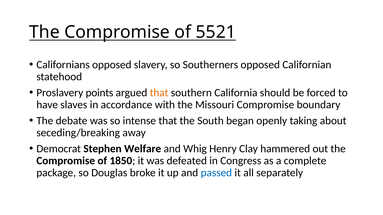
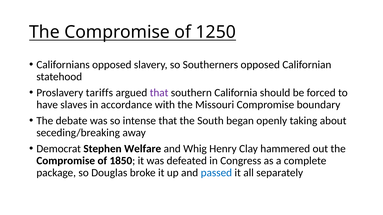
5521: 5521 -> 1250
points: points -> tariffs
that at (159, 93) colour: orange -> purple
